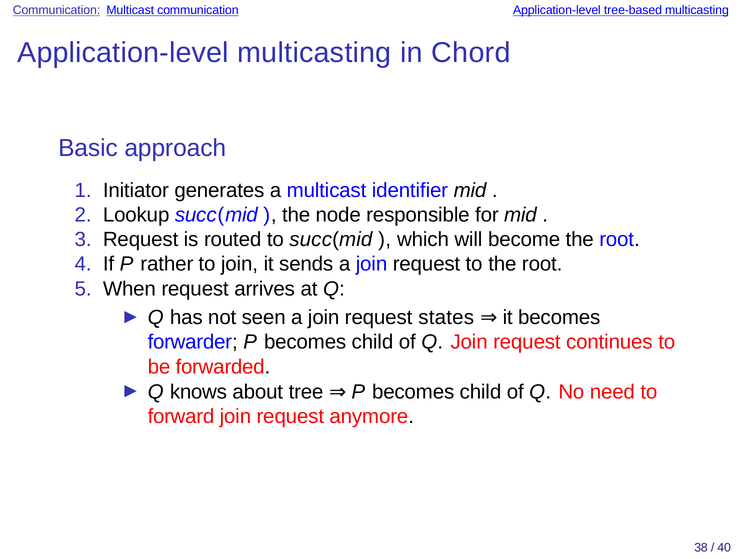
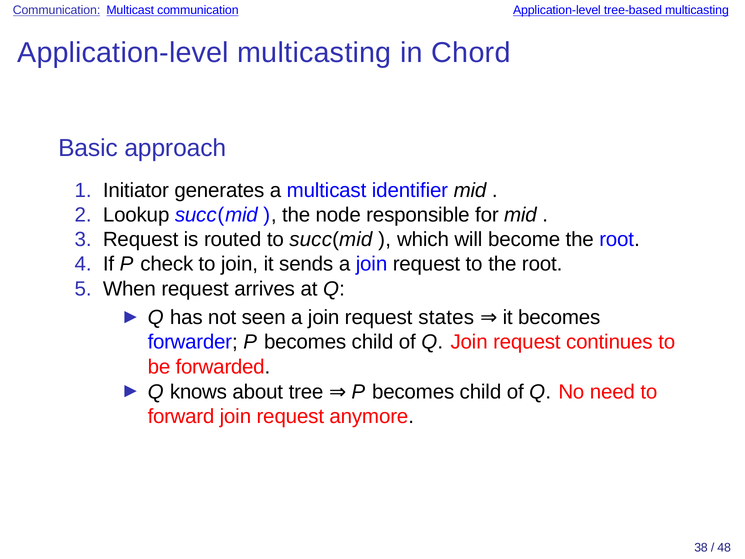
rather: rather -> check
40: 40 -> 48
